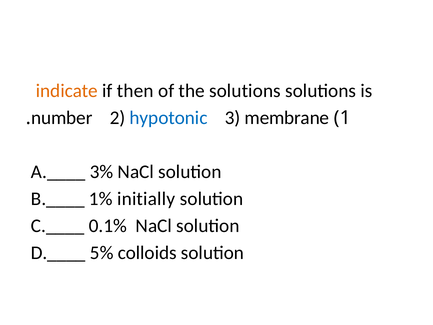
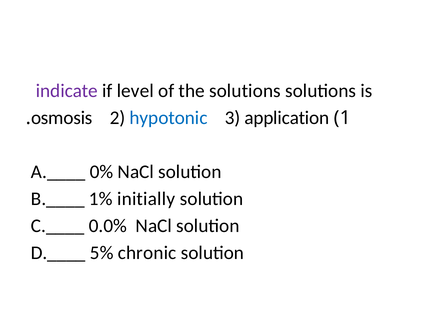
indicate colour: orange -> purple
then: then -> level
number: number -> osmosis
membrane: membrane -> application
3%: 3% -> 0%
0.1%: 0.1% -> 0.0%
colloids: colloids -> chronic
